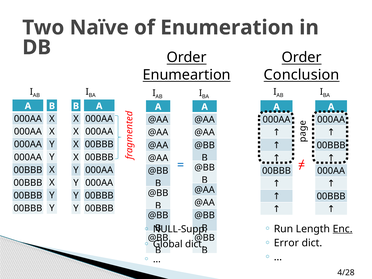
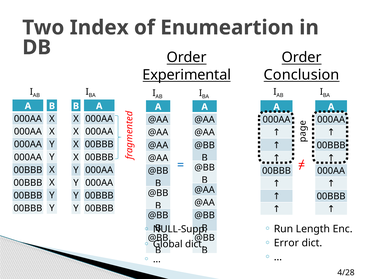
Naïve: Naïve -> Index
Enumeration: Enumeration -> Enumeartion
Enumeartion: Enumeartion -> Experimental
Enc underline: present -> none
